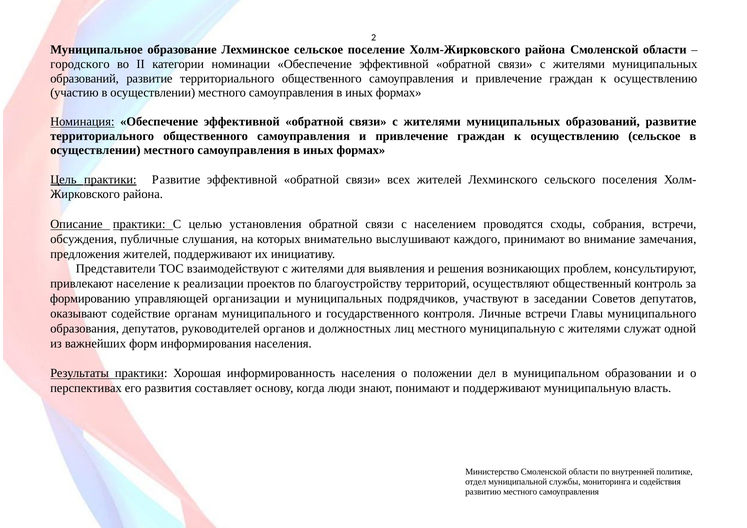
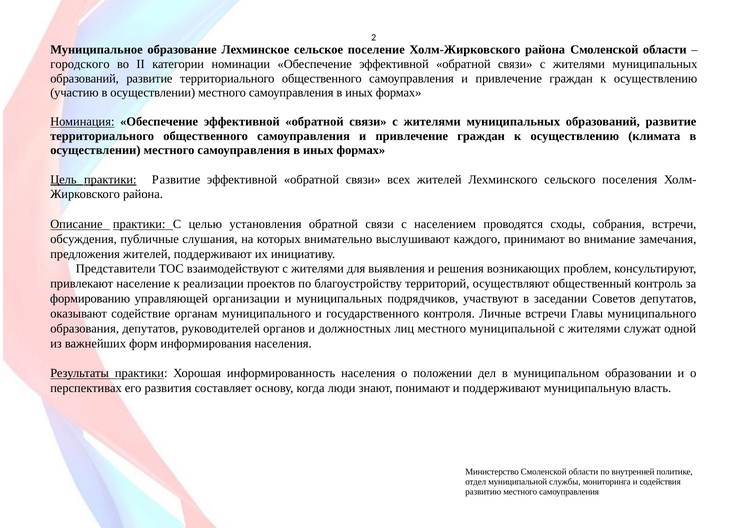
осуществлению сельское: сельское -> климата
местного муниципальную: муниципальную -> муниципальной
